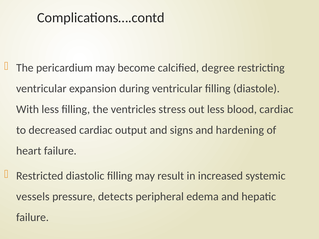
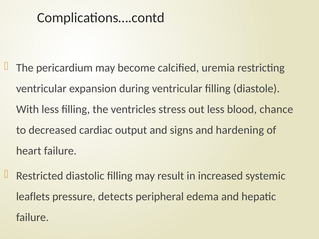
degree: degree -> uremia
blood cardiac: cardiac -> chance
vessels: vessels -> leaflets
